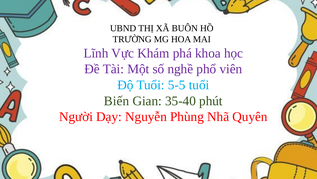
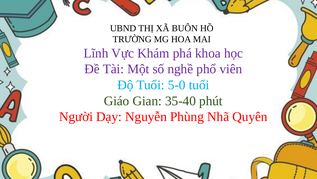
5-5: 5-5 -> 5-0
Biến: Biến -> Giáo
